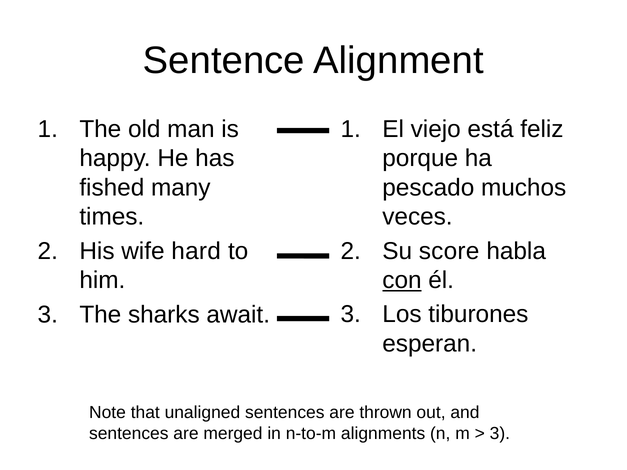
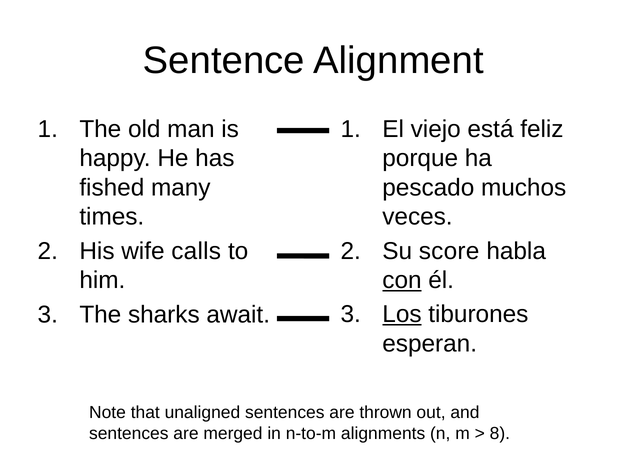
hard: hard -> calls
Los underline: none -> present
3 at (500, 434): 3 -> 8
